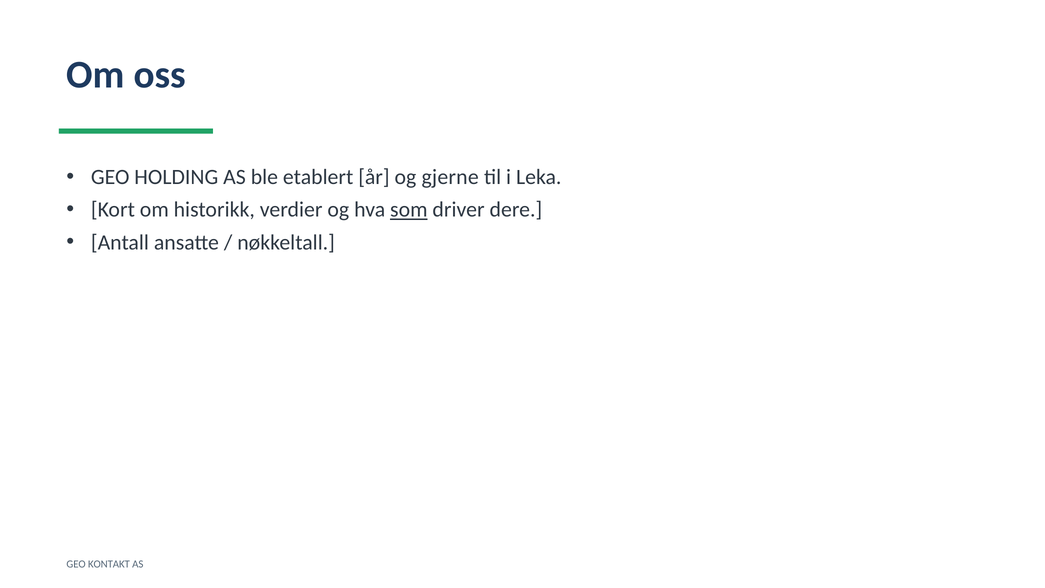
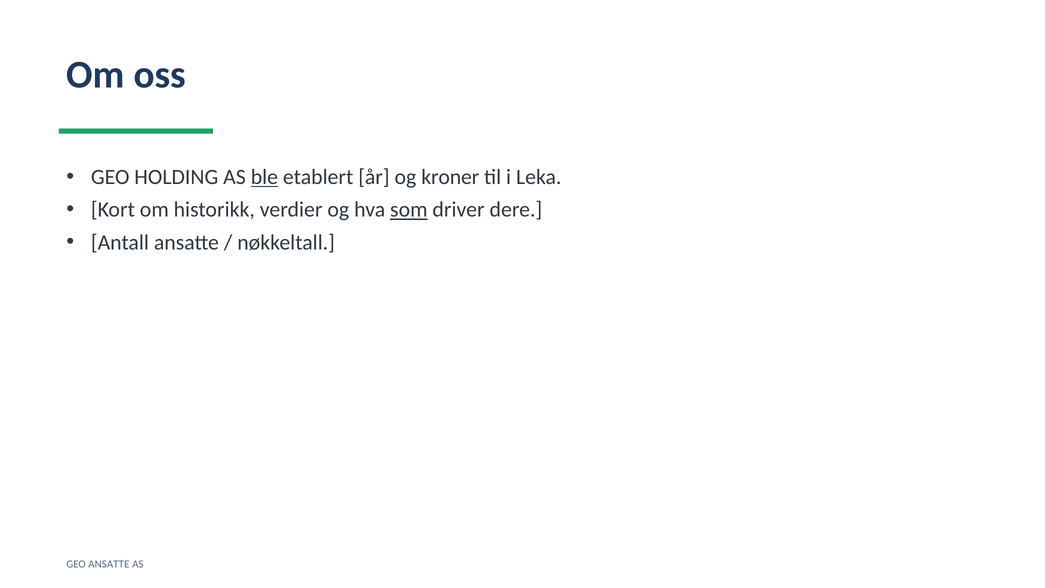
ble underline: none -> present
gjerne: gjerne -> kroner
GEO KONTAKT: KONTAKT -> ANSATTE
